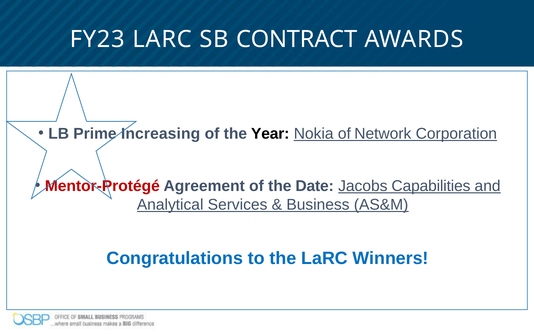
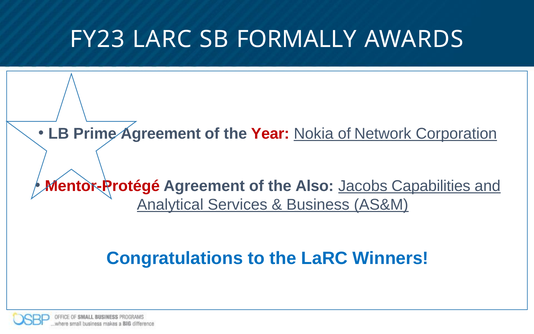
CONTRACT: CONTRACT -> FORMALLY
Prime Increasing: Increasing -> Agreement
Year colour: black -> red
Date: Date -> Also
